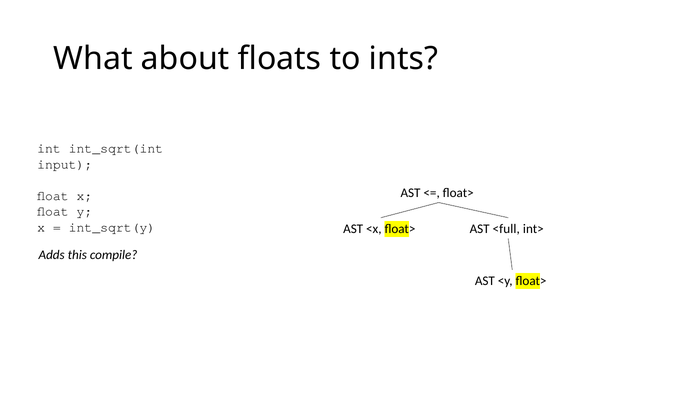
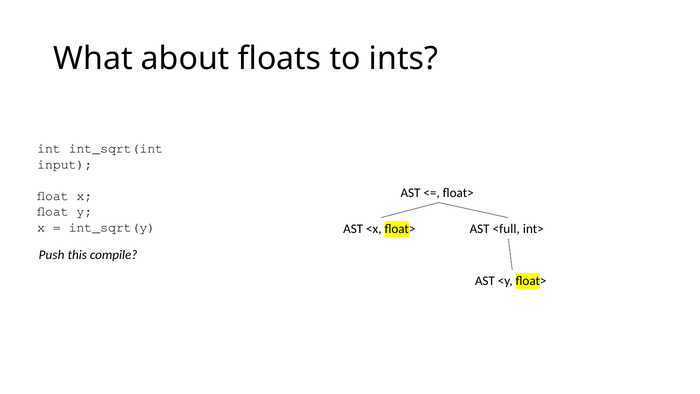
Adds: Adds -> Push
